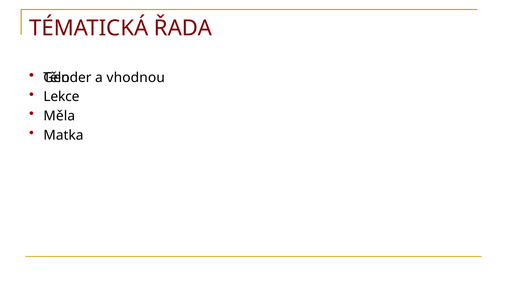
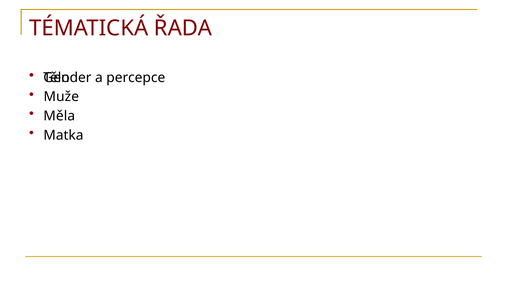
vhodnou: vhodnou -> percepce
Lekce: Lekce -> Muže
